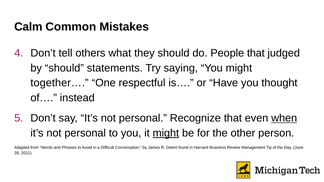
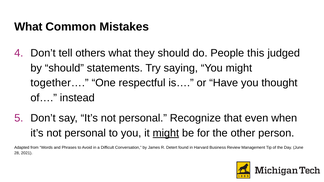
Calm at (28, 27): Calm -> What
People that: that -> this
when underline: present -> none
